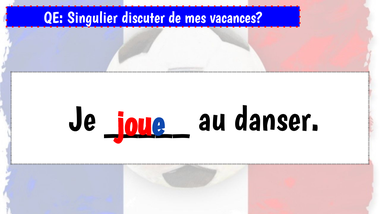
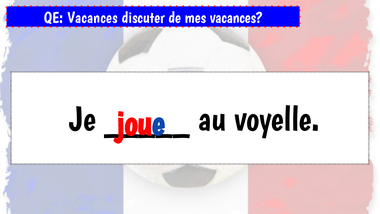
QE Singulier: Singulier -> Vacances
danser: danser -> voyelle
